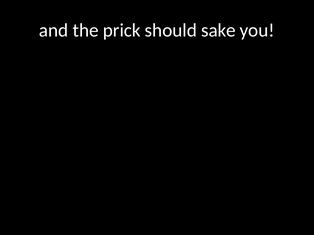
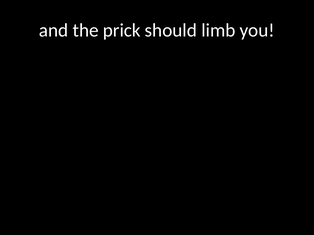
sake: sake -> limb
